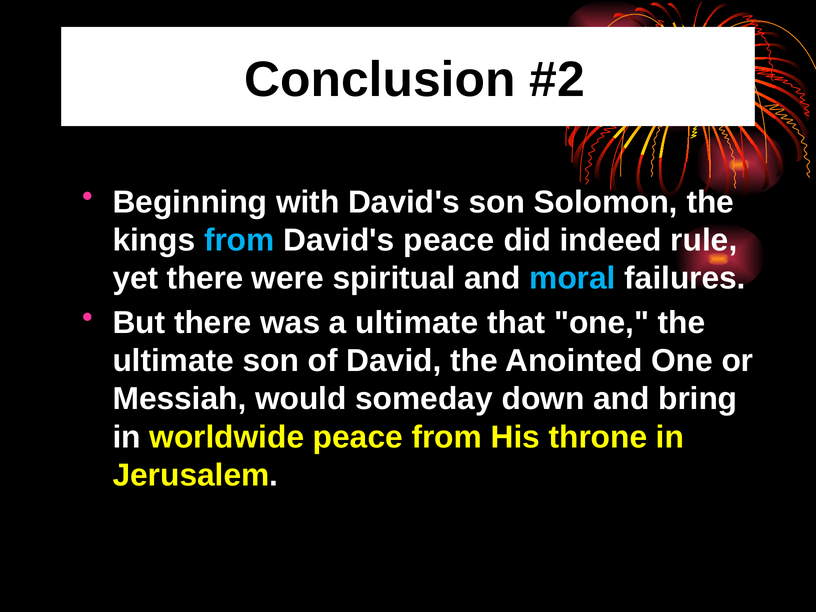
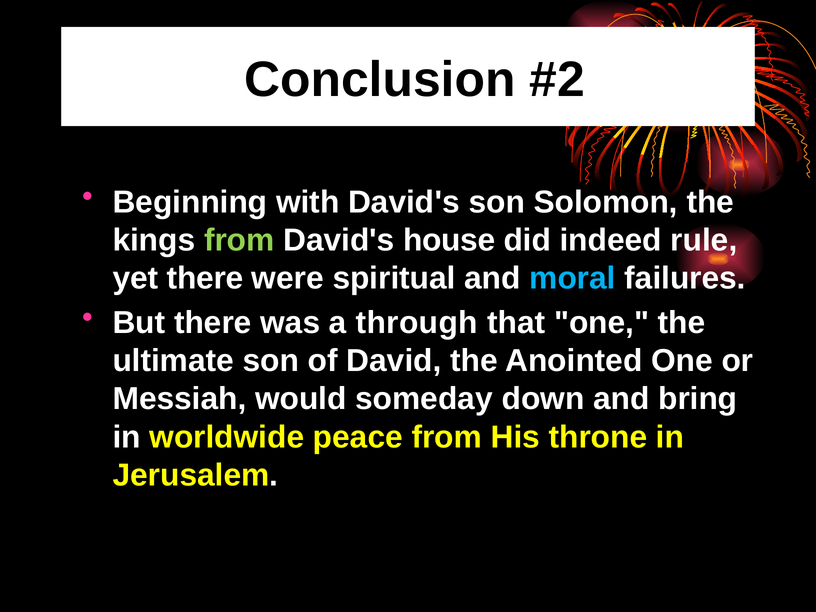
from at (239, 240) colour: light blue -> light green
David's peace: peace -> house
a ultimate: ultimate -> through
